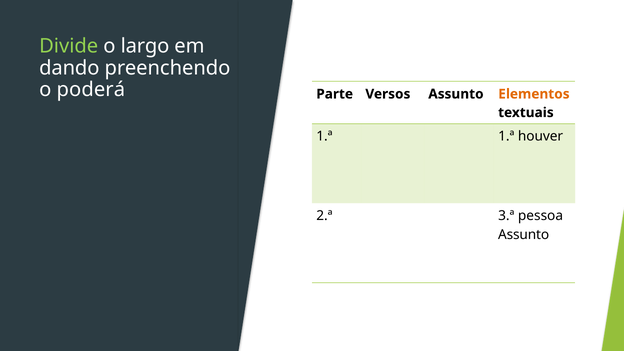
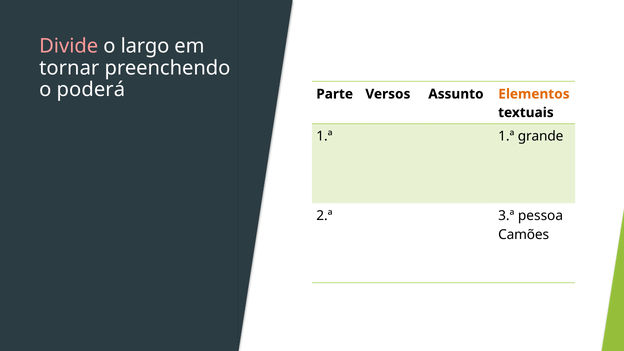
Divide colour: light green -> pink
dando: dando -> tornar
houver: houver -> grande
Assunto at (524, 235): Assunto -> Camões
